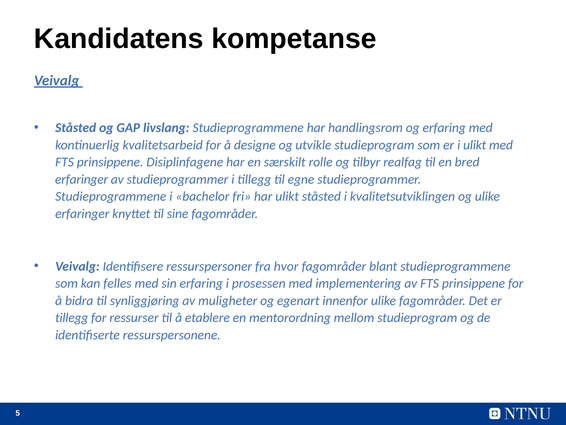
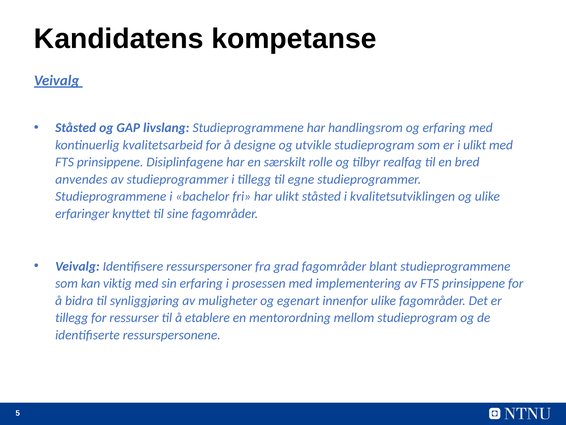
erfaringer at (82, 179): erfaringer -> anvendes
hvor: hvor -> grad
felles: felles -> viktig
